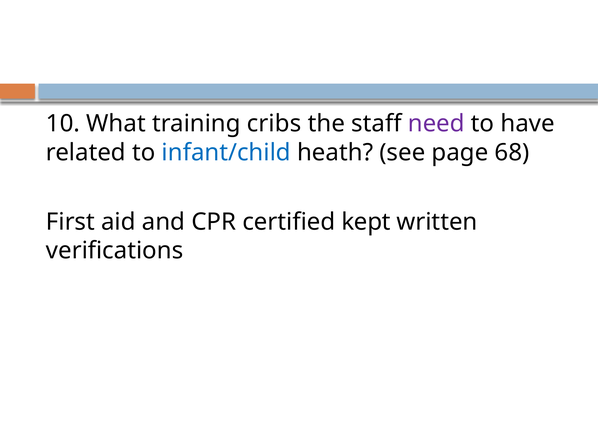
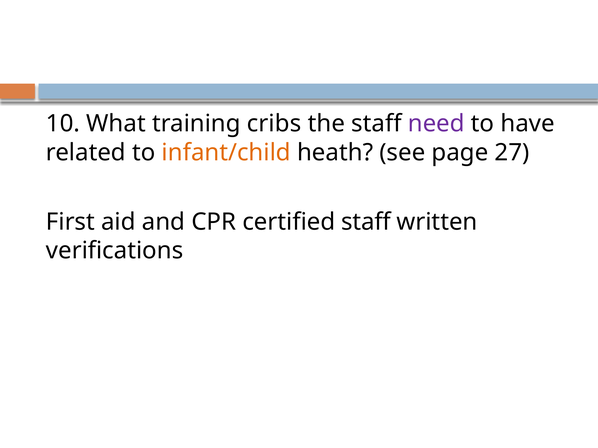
infant/child colour: blue -> orange
68: 68 -> 27
certified kept: kept -> staff
